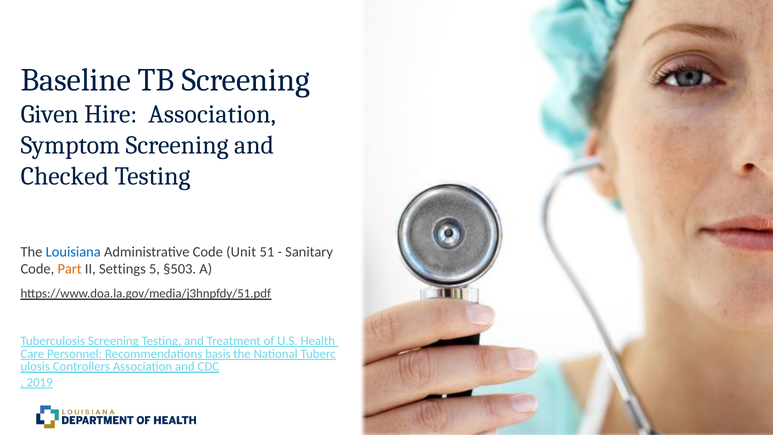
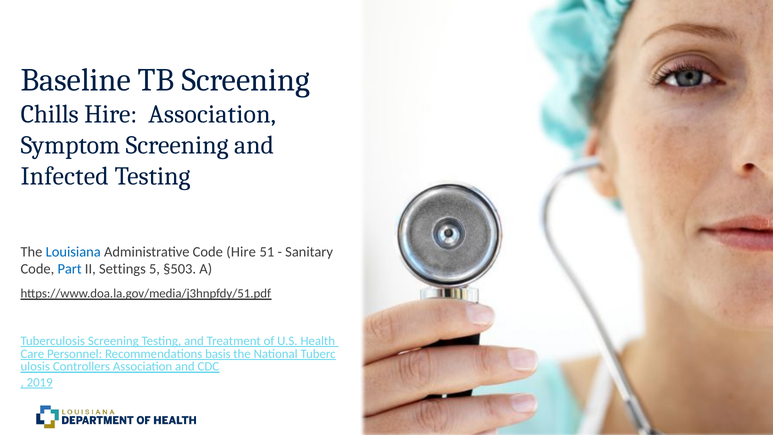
Given: Given -> Chills
Checked: Checked -> Infected
Code Unit: Unit -> Hire
Part colour: orange -> blue
